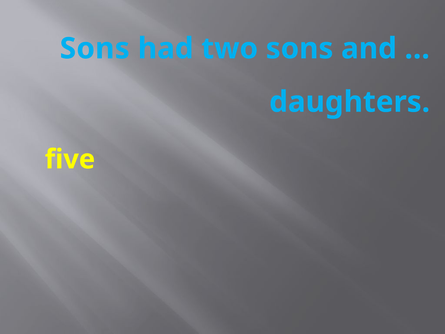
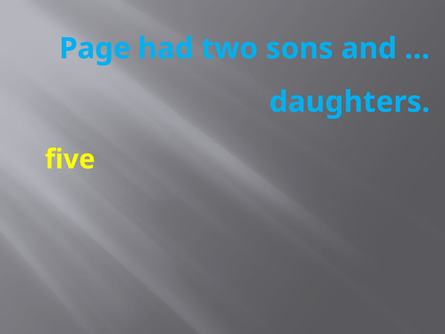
Sons at (95, 49): Sons -> Page
